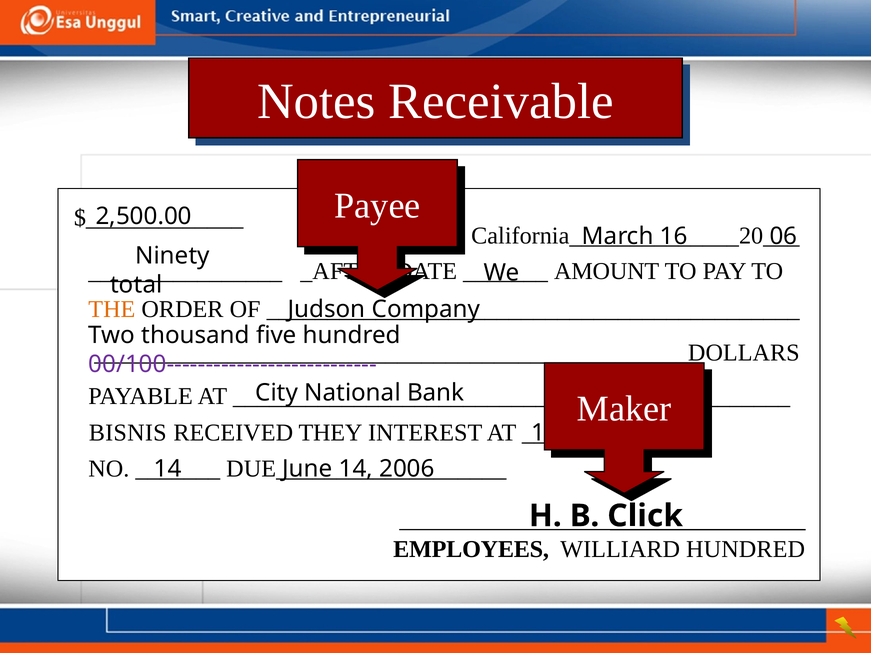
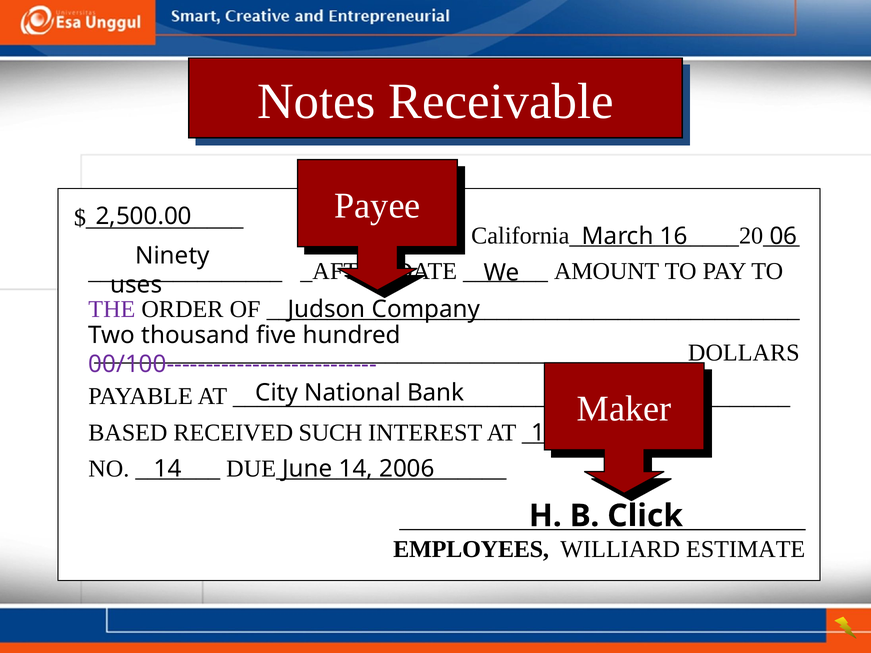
total: total -> uses
THE colour: orange -> purple
BISNIS: BISNIS -> BASED
THEY: THEY -> SUCH
WILLIARD HUNDRED: HUNDRED -> ESTIMATE
